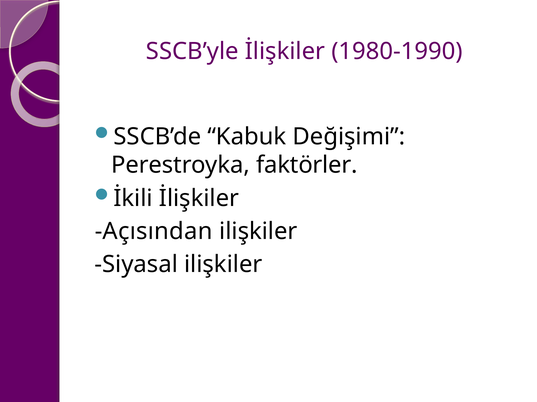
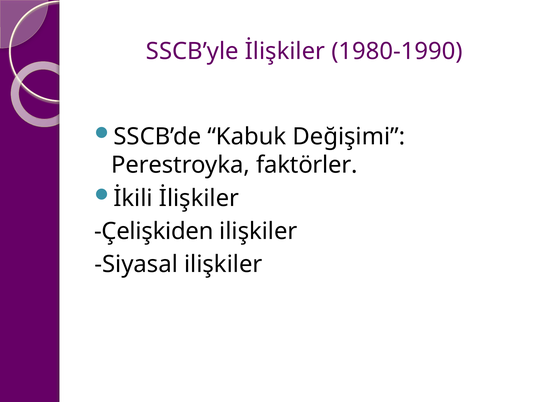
Açısından: Açısından -> Çelişkiden
